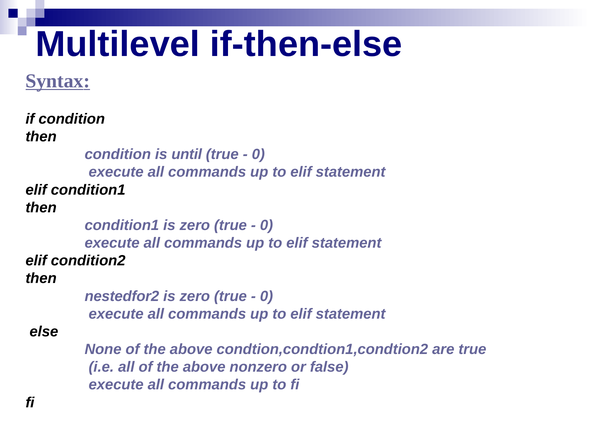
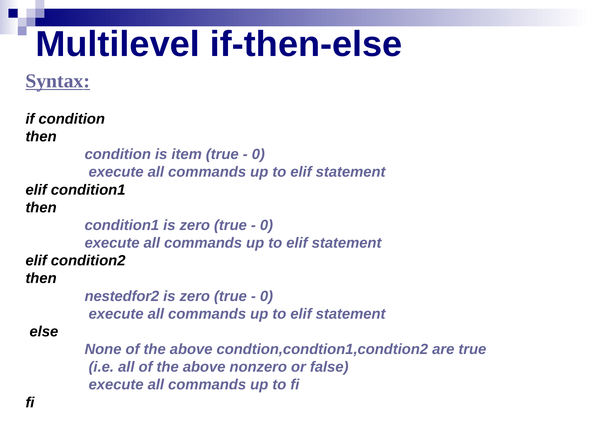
until: until -> item
